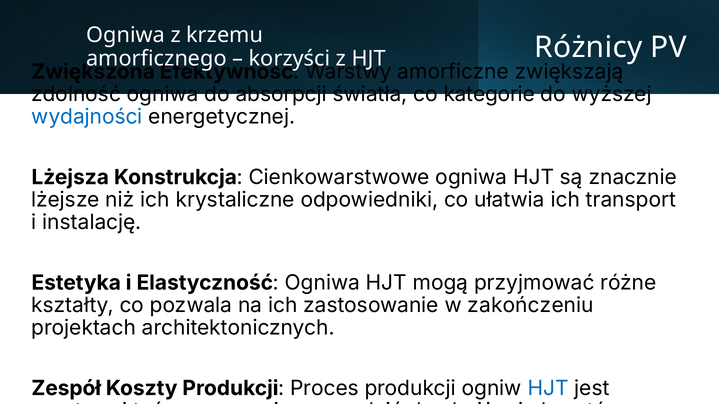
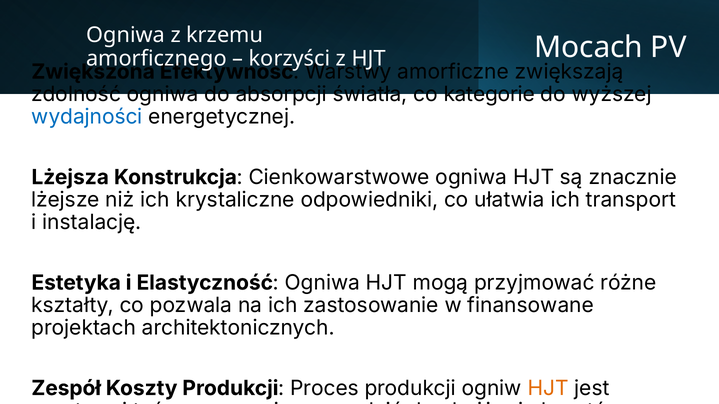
Różnicy: Różnicy -> Mocach
zakończeniu: zakończeniu -> finansowane
HJT at (548, 389) colour: blue -> orange
